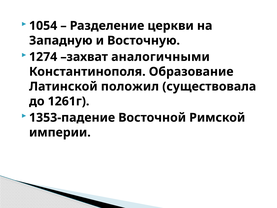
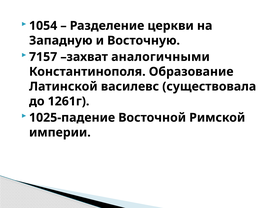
1274: 1274 -> 7157
положил: положил -> василевс
1353-падение: 1353-падение -> 1025-падение
